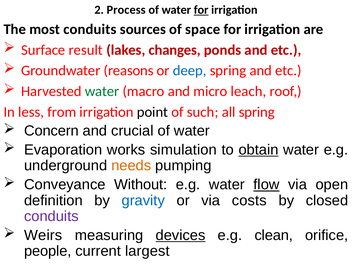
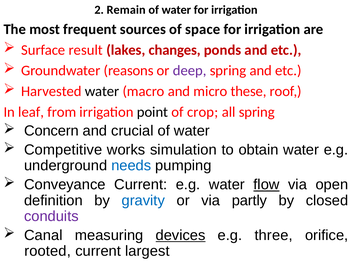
Process: Process -> Remain
for at (201, 10) underline: present -> none
most conduits: conduits -> frequent
deep colour: blue -> purple
water at (102, 91) colour: green -> black
leach: leach -> these
less: less -> leaf
such: such -> crop
Evaporation: Evaporation -> Competitive
obtain underline: present -> none
needs colour: orange -> blue
Conveyance Without: Without -> Current
costs: costs -> partly
Weirs: Weirs -> Canal
clean: clean -> three
people: people -> rooted
